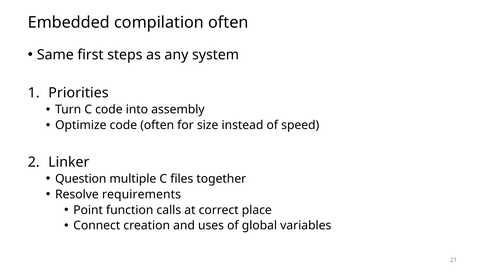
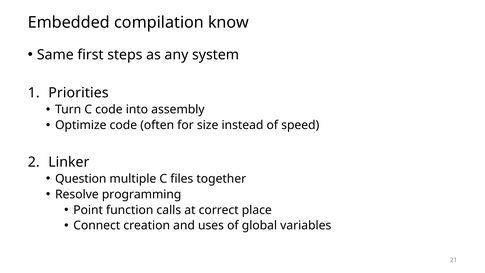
compilation often: often -> know
requirements: requirements -> programming
